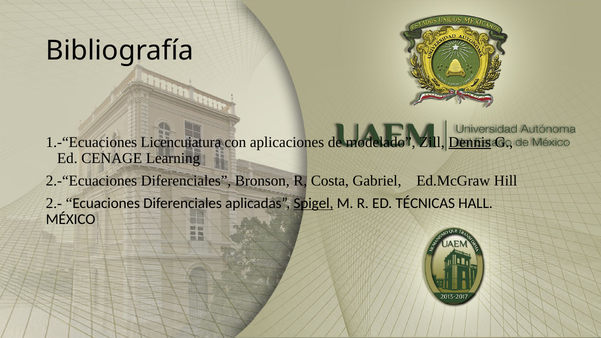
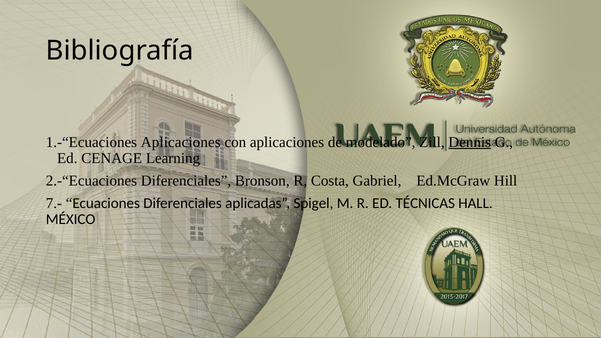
1.-“Ecuaciones Licencuiatura: Licencuiatura -> Aplicaciones
2.-: 2.- -> 7.-
Spigel underline: present -> none
